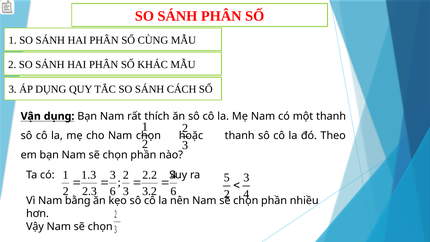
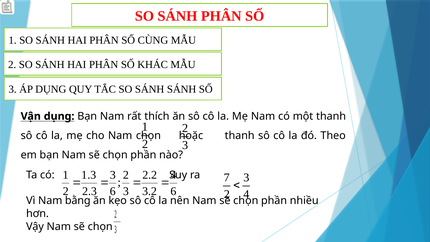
SÁNH CÁCH: CÁCH -> SÁNH
5: 5 -> 7
